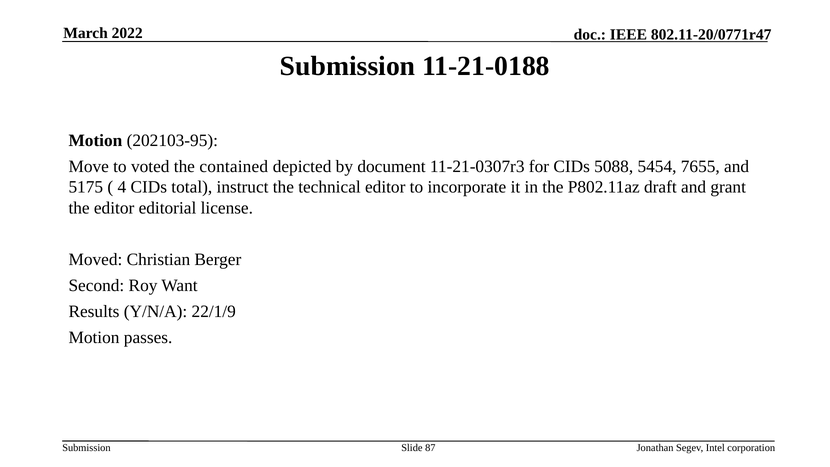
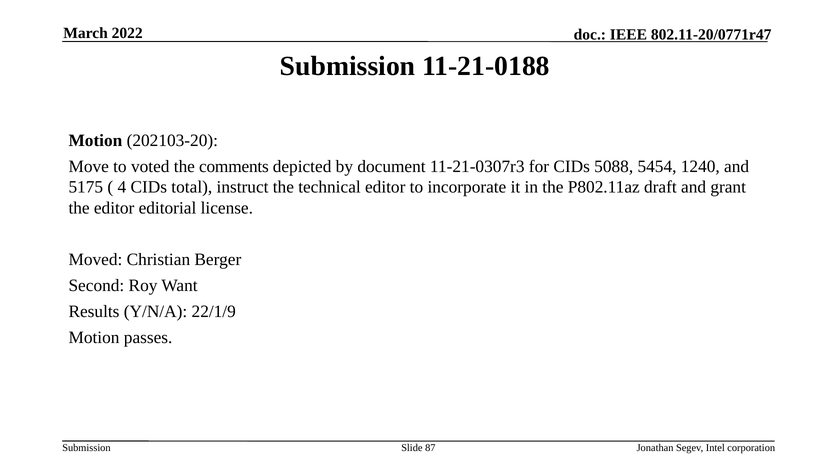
202103-95: 202103-95 -> 202103-20
contained: contained -> comments
7655: 7655 -> 1240
